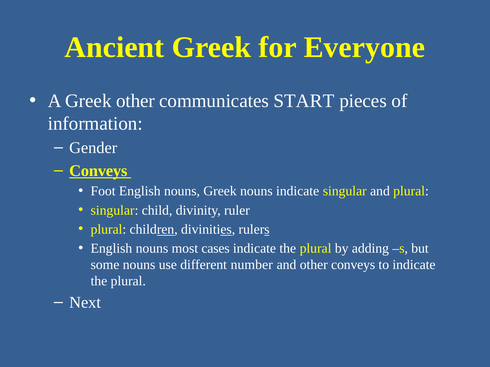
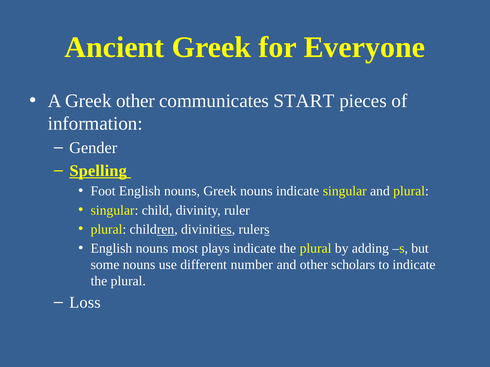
Conveys at (98, 171): Conveys -> Spelling
cases: cases -> plays
other conveys: conveys -> scholars
Next: Next -> Loss
